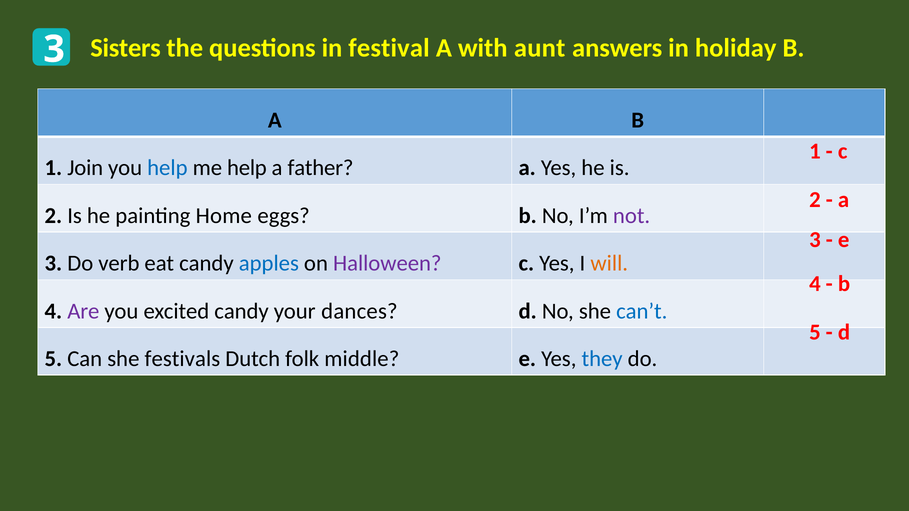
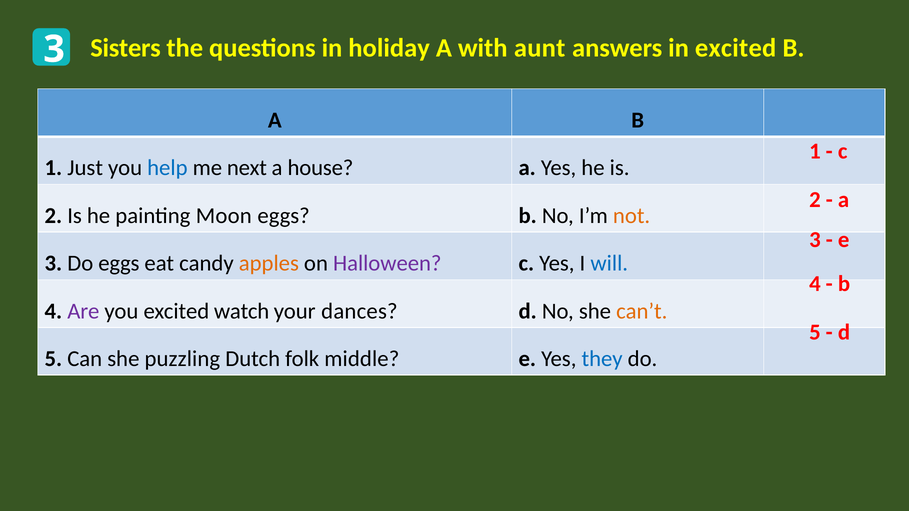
festival: festival -> holiday
in holiday: holiday -> excited
Join: Join -> Just
me help: help -> next
father: father -> house
Home: Home -> Moon
not colour: purple -> orange
Do verb: verb -> eggs
apples colour: blue -> orange
will colour: orange -> blue
excited candy: candy -> watch
can’t colour: blue -> orange
festivals: festivals -> puzzling
